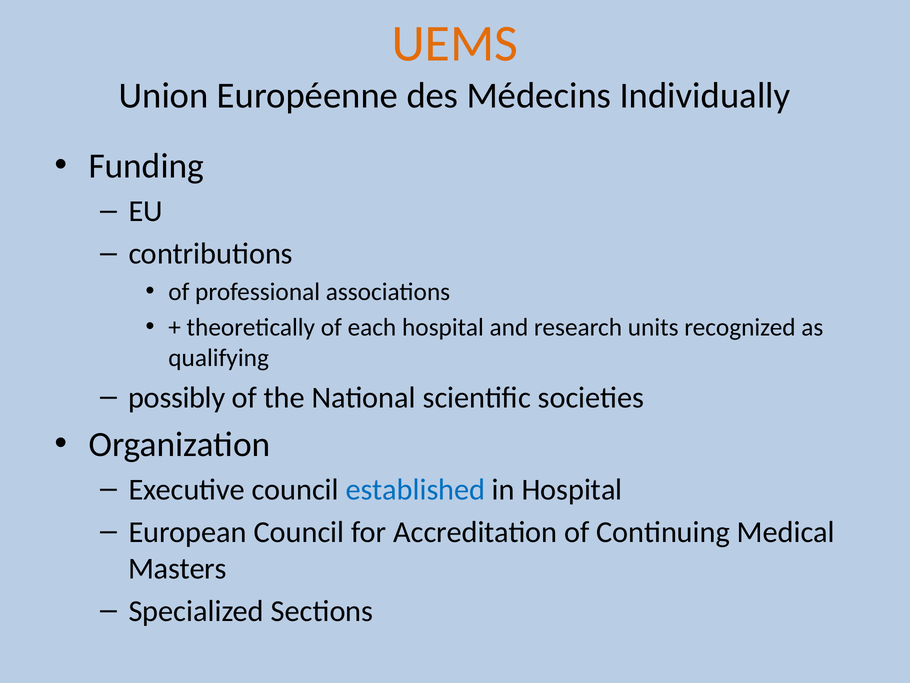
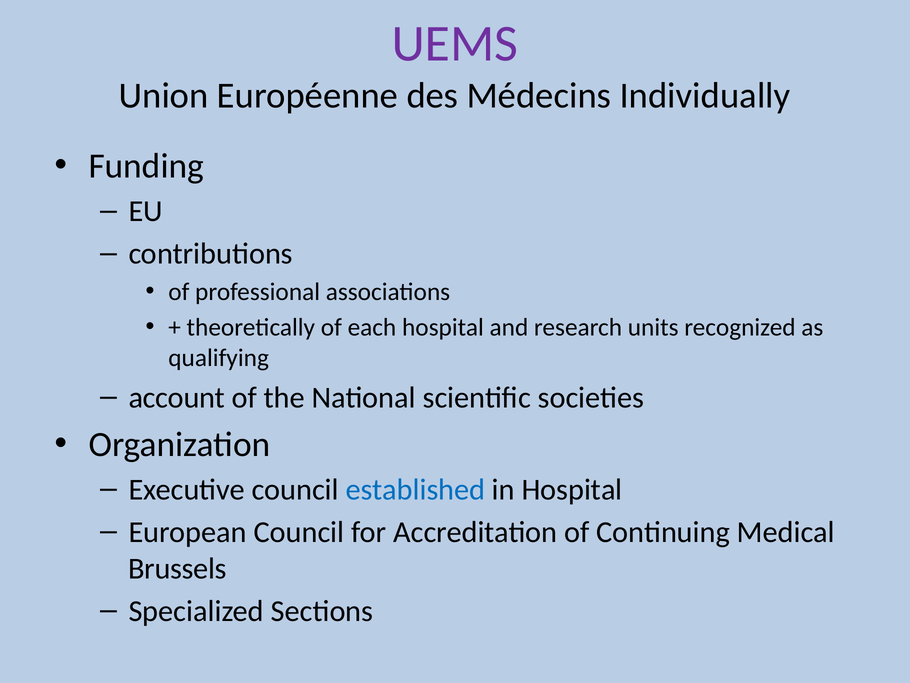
UEMS colour: orange -> purple
possibly: possibly -> account
Masters: Masters -> Brussels
